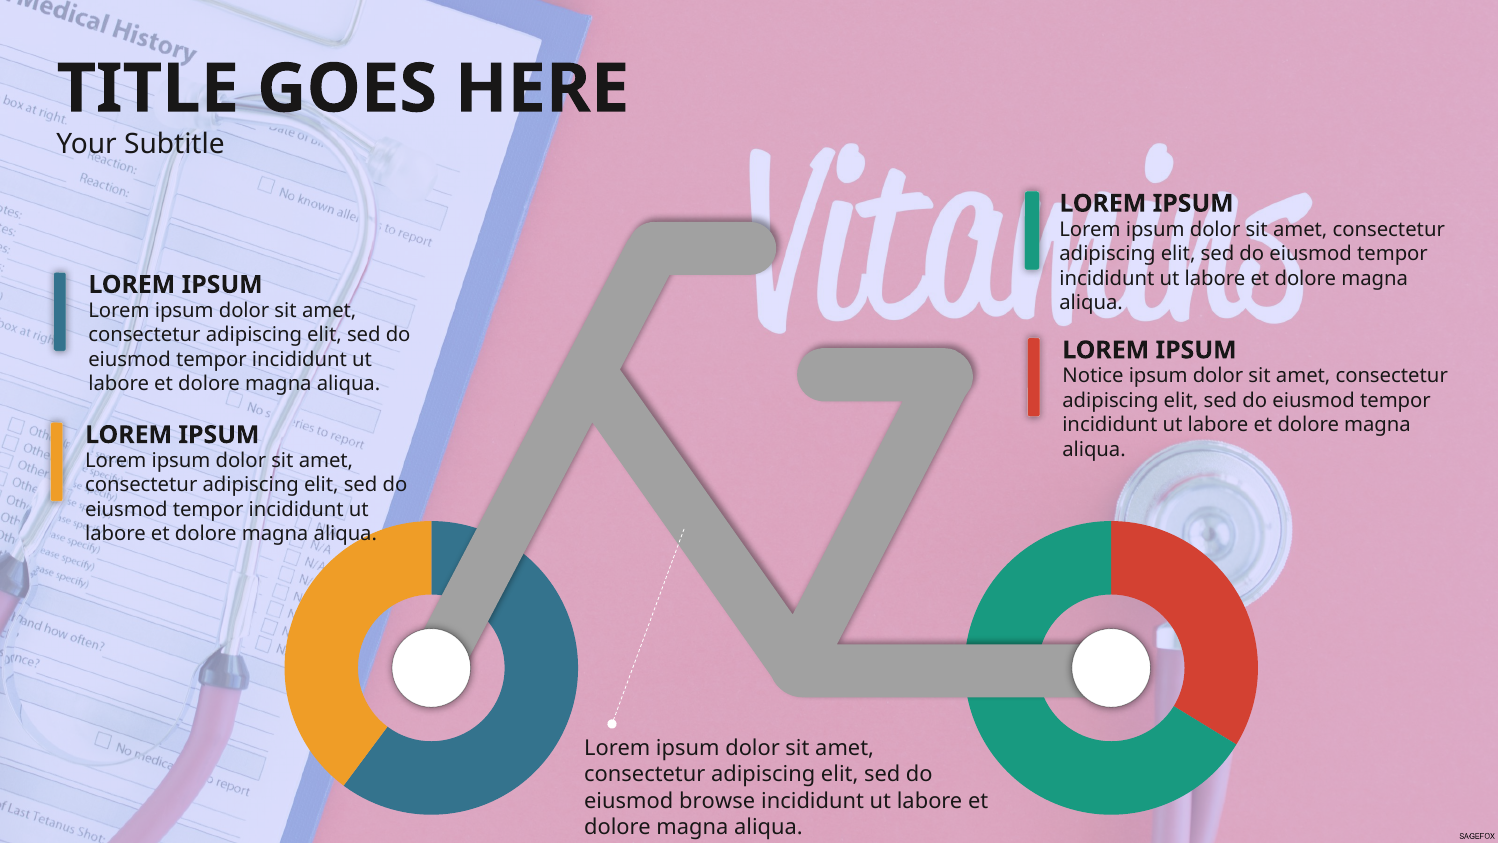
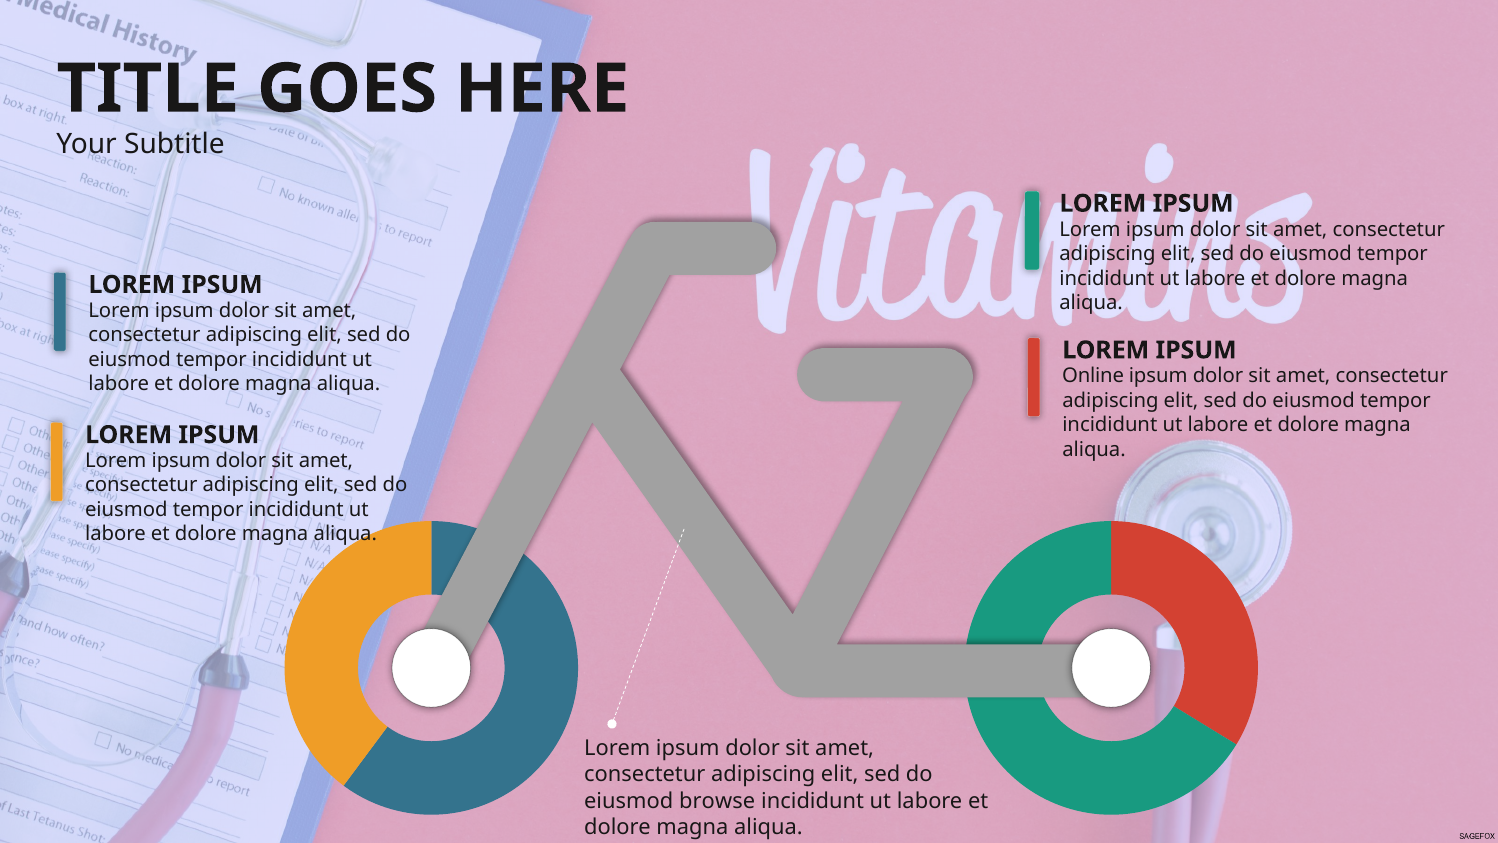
Notice: Notice -> Online
